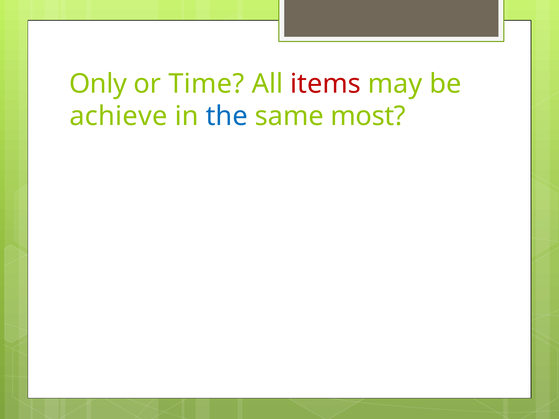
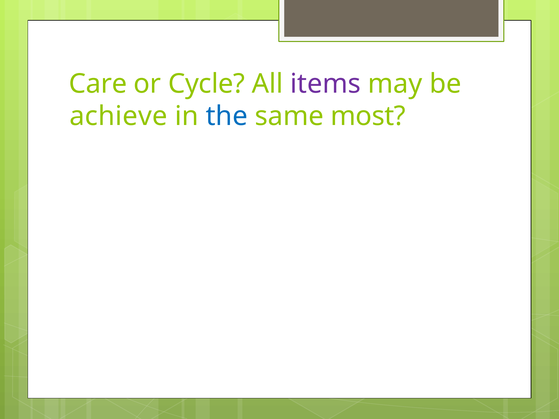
Only: Only -> Care
Time: Time -> Cycle
items colour: red -> purple
